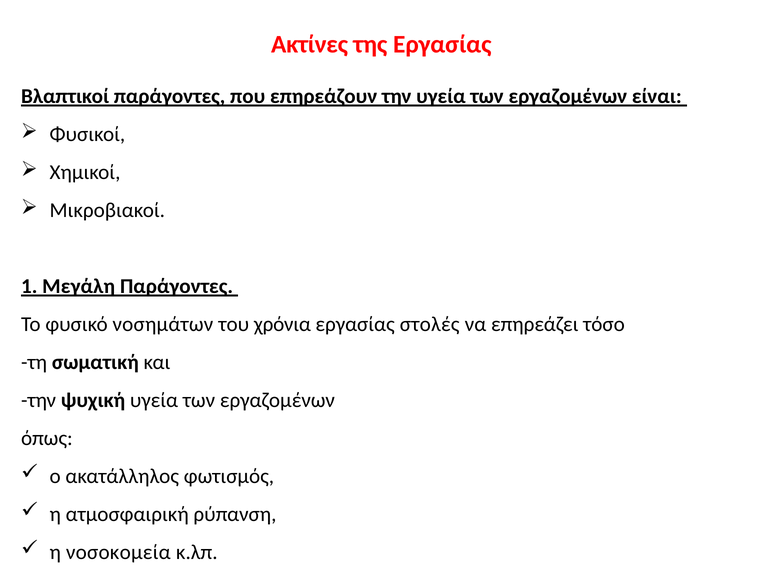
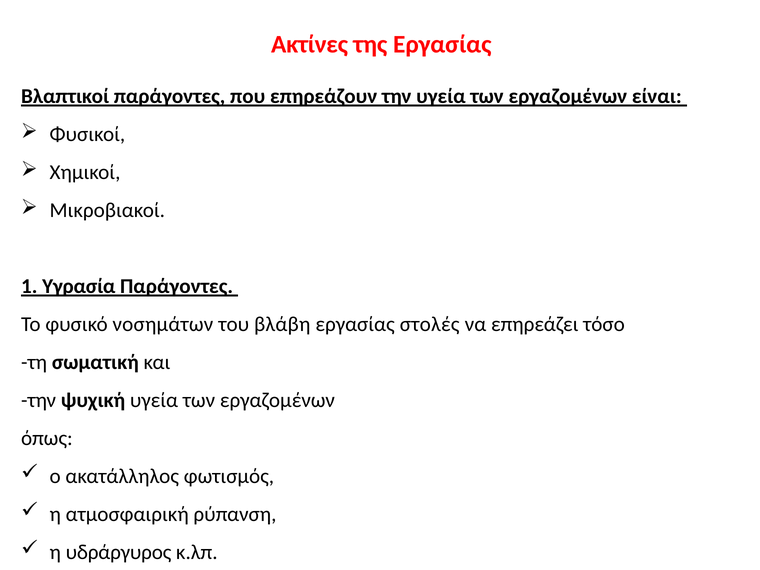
Μεγάλη: Μεγάλη -> Υγρασία
χρόνια: χρόνια -> βλάβη
νοσοκομεία: νοσοκομεία -> υδράργυρος
